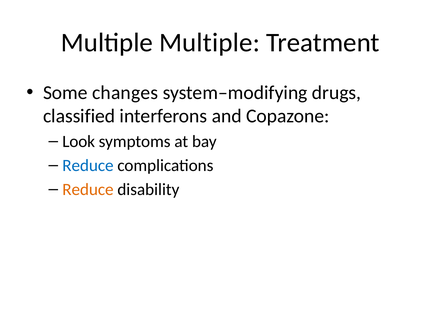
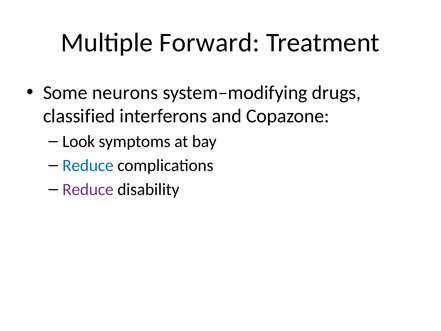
Multiple Multiple: Multiple -> Forward
changes: changes -> neurons
Reduce at (88, 189) colour: orange -> purple
